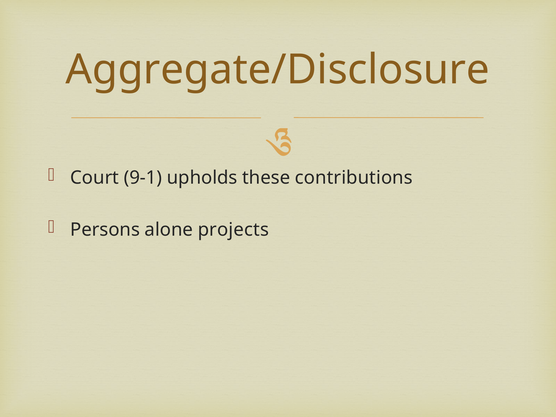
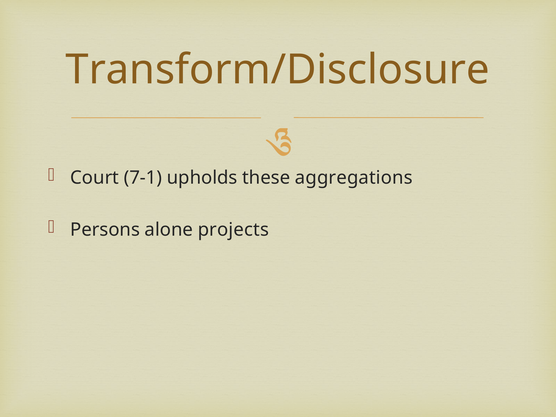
Aggregate/Disclosure: Aggregate/Disclosure -> Transform/Disclosure
9-1: 9-1 -> 7-1
contributions: contributions -> aggregations
